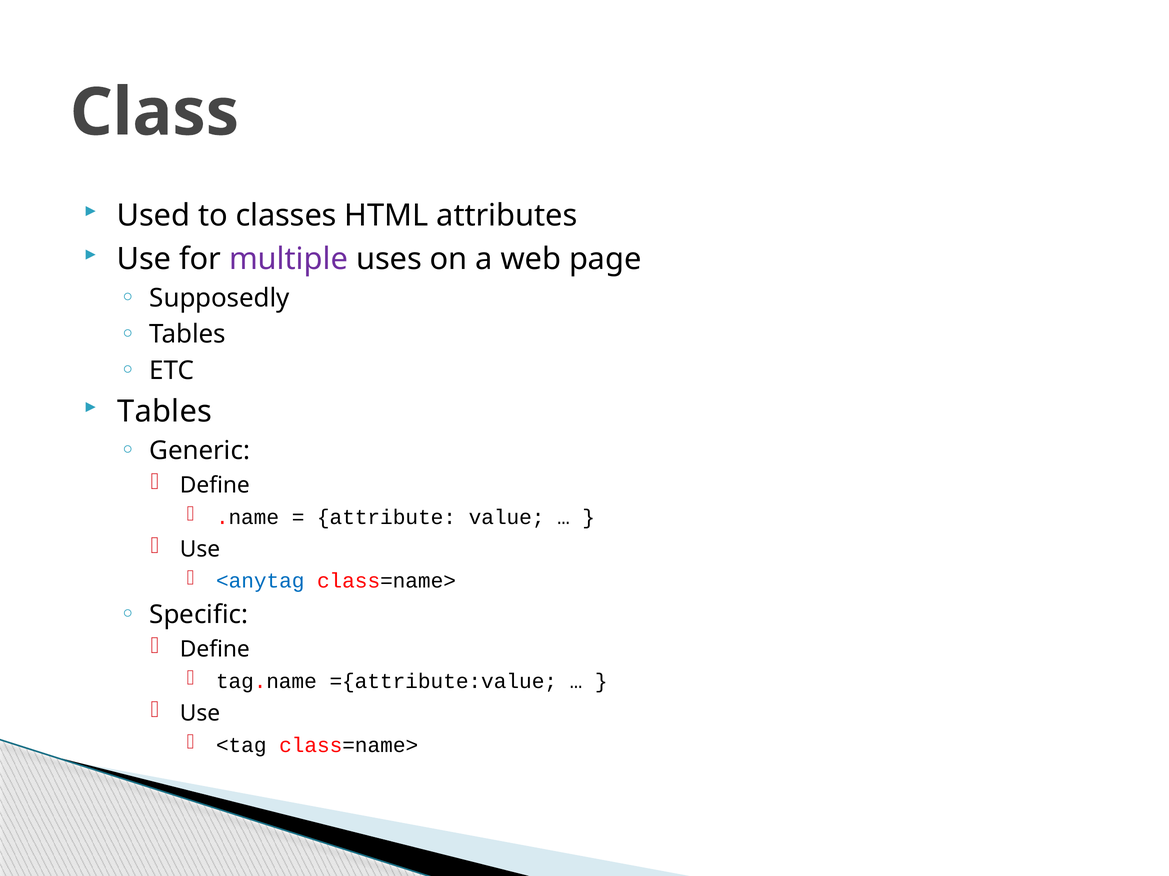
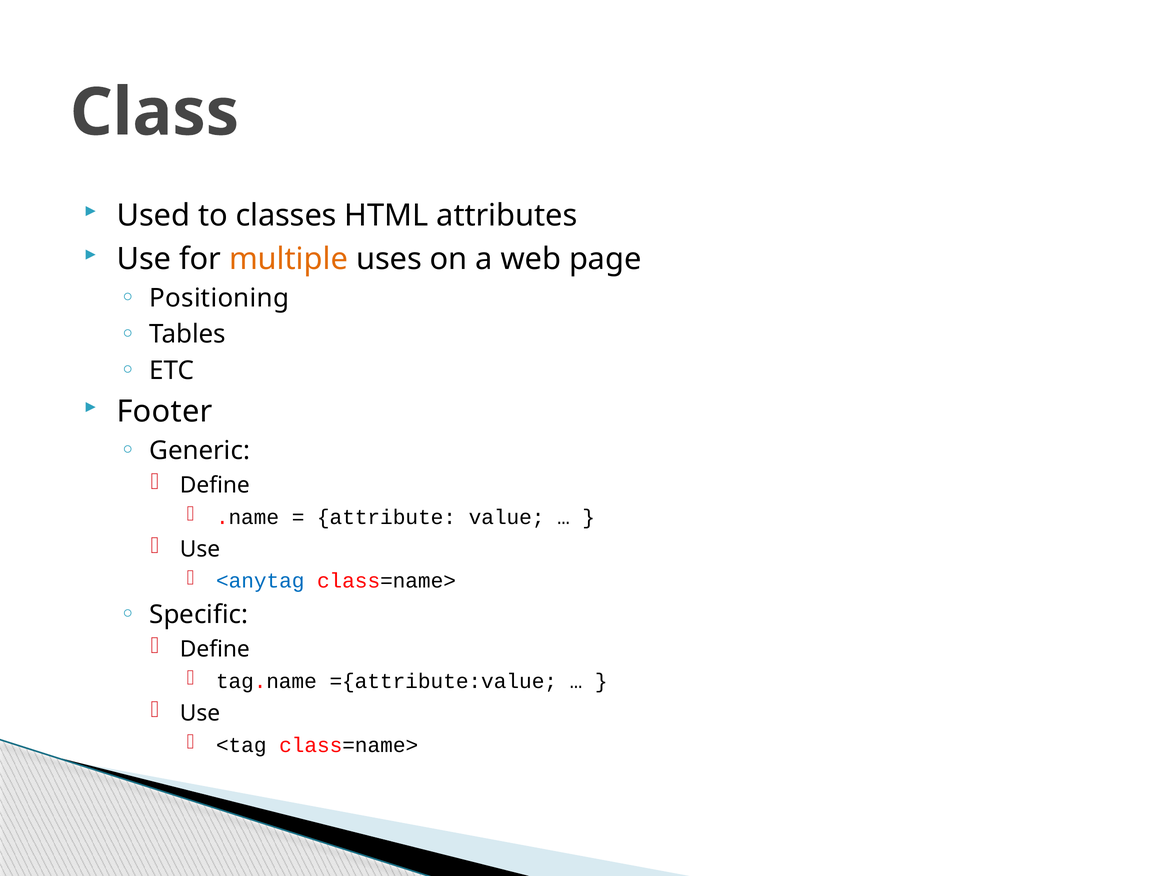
multiple colour: purple -> orange
Supposedly: Supposedly -> Positioning
Tables at (165, 412): Tables -> Footer
